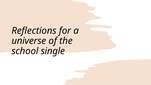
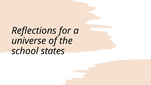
single: single -> states
